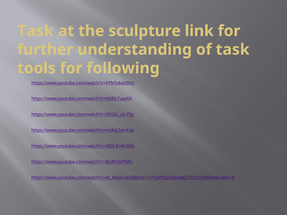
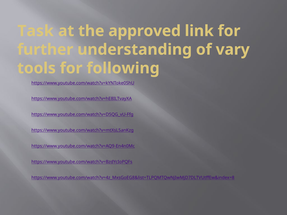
sculpture: sculpture -> approved
of task: task -> vary
